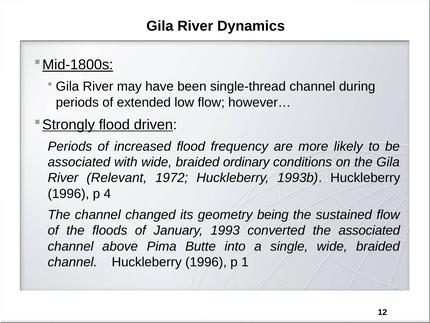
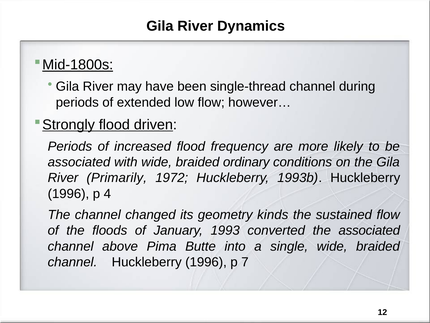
Relevant: Relevant -> Primarily
being: being -> kinds
1: 1 -> 7
